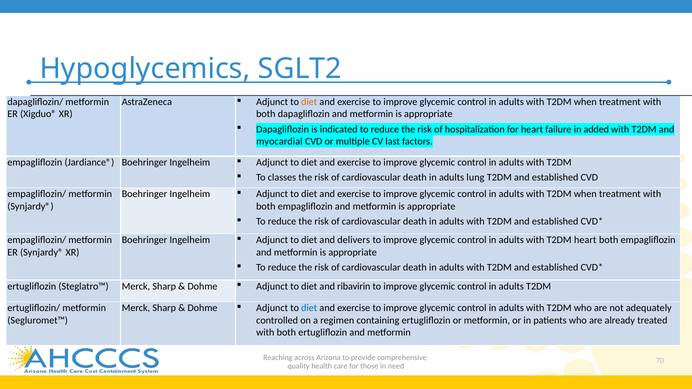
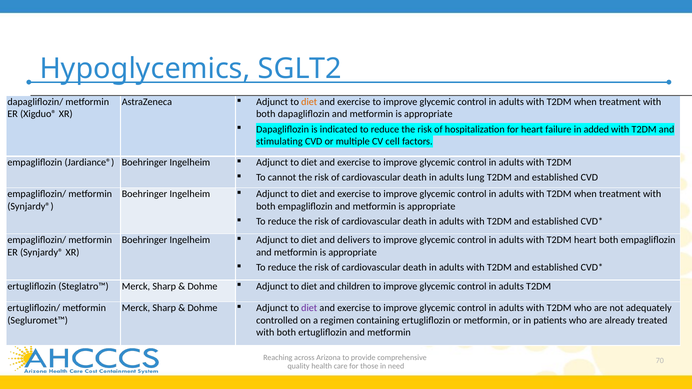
myocardial: myocardial -> stimulating
last: last -> cell
classes: classes -> cannot
ribavirin: ribavirin -> children
diet at (309, 308) colour: blue -> purple
